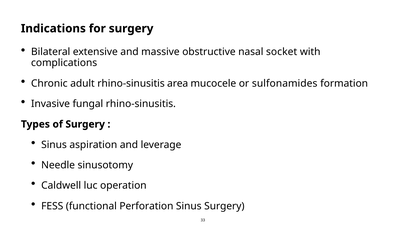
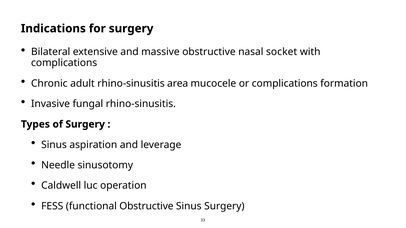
or sulfonamides: sulfonamides -> complications
functional Perforation: Perforation -> Obstructive
